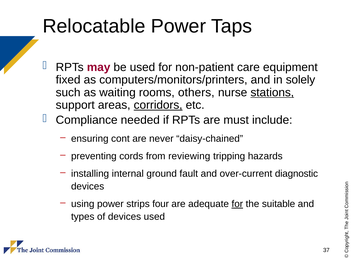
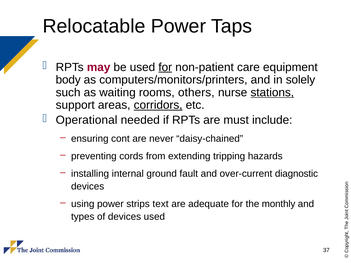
for at (165, 67) underline: none -> present
fixed: fixed -> body
Compliance: Compliance -> Operational
reviewing: reviewing -> extending
four: four -> text
for at (237, 204) underline: present -> none
suitable: suitable -> monthly
